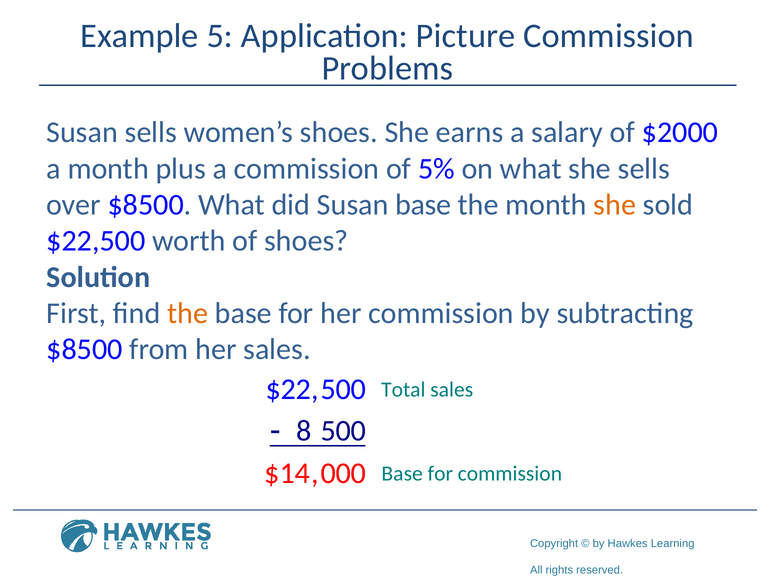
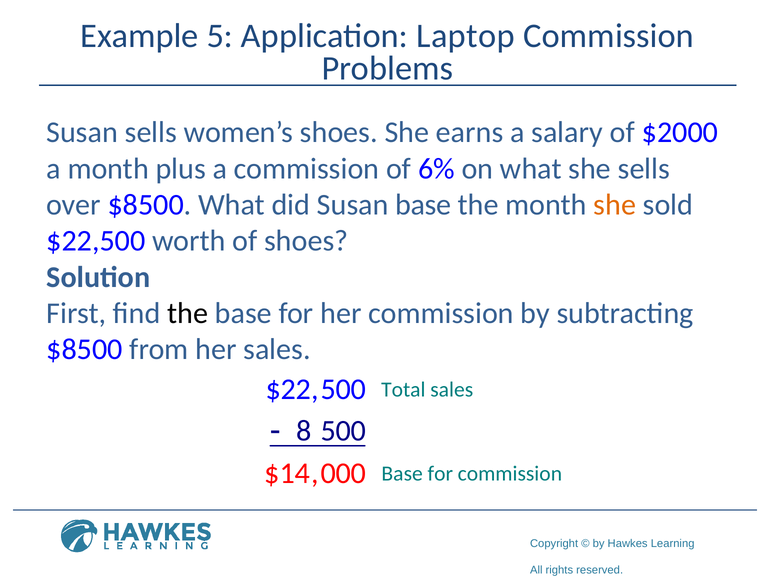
Picture: Picture -> Laptop
5%: 5% -> 6%
the at (188, 313) colour: orange -> black
